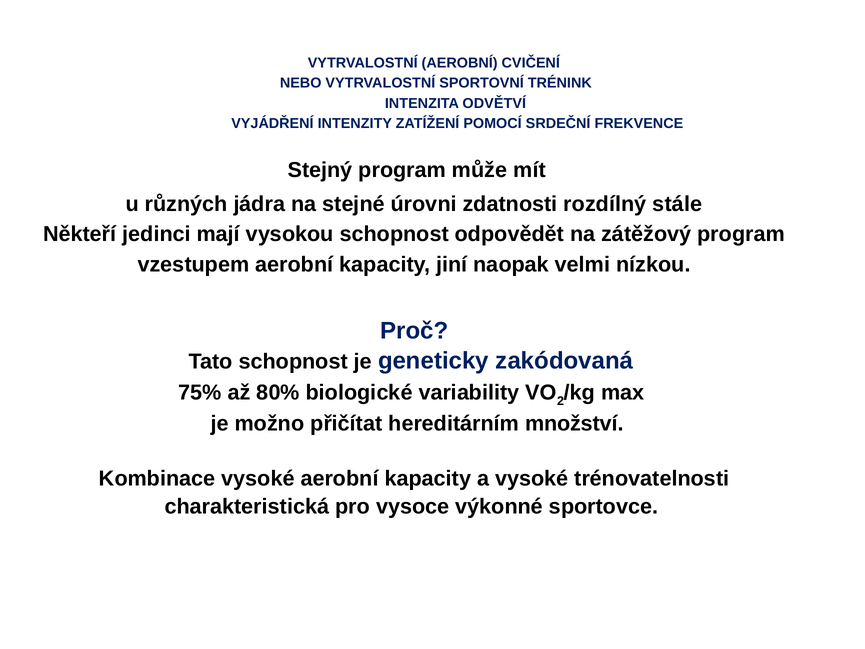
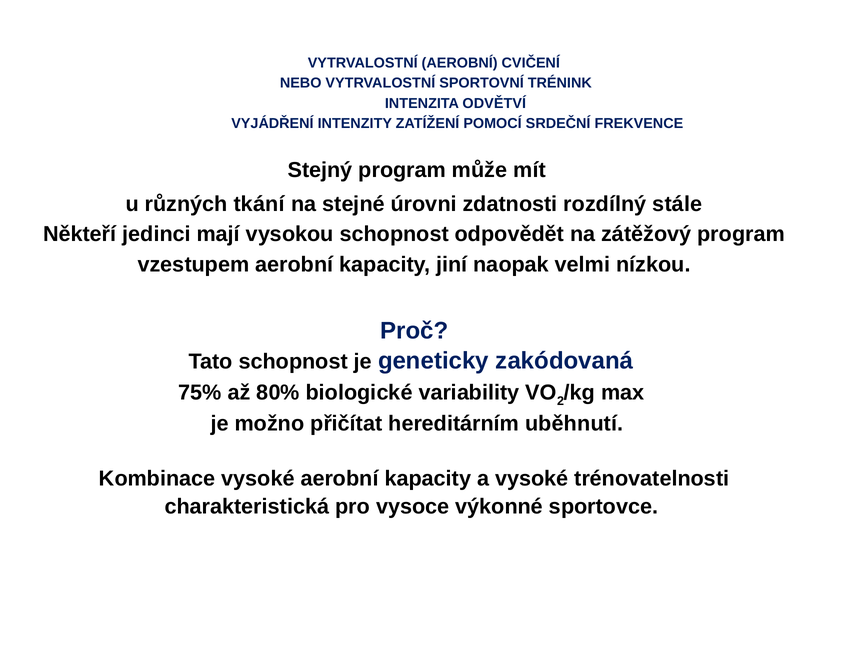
jádra: jádra -> tkání
množství: množství -> uběhnutí
